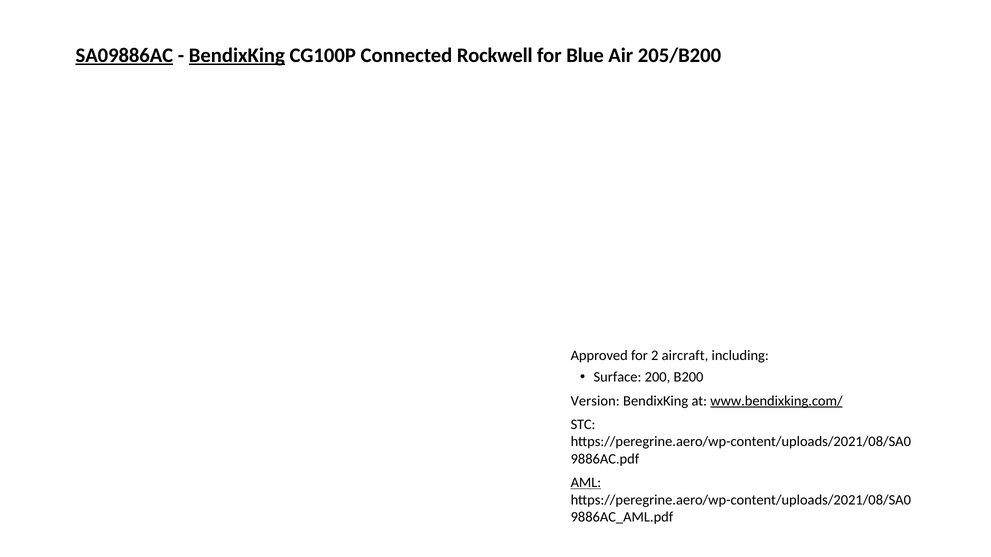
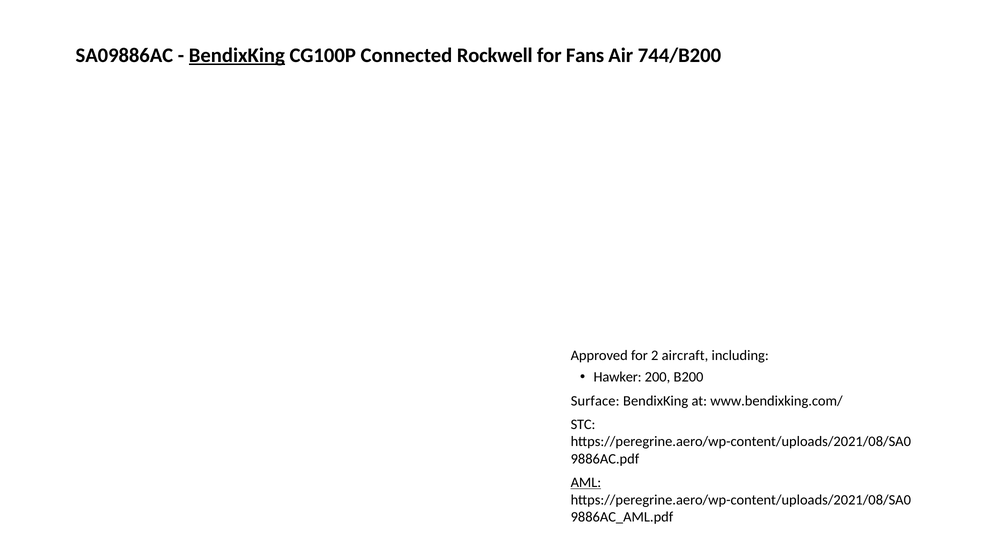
SA09886AC underline: present -> none
Blue: Blue -> Fans
205/B200: 205/B200 -> 744/B200
Surface: Surface -> Hawker
Version: Version -> Surface
www.bendixking.com/ underline: present -> none
